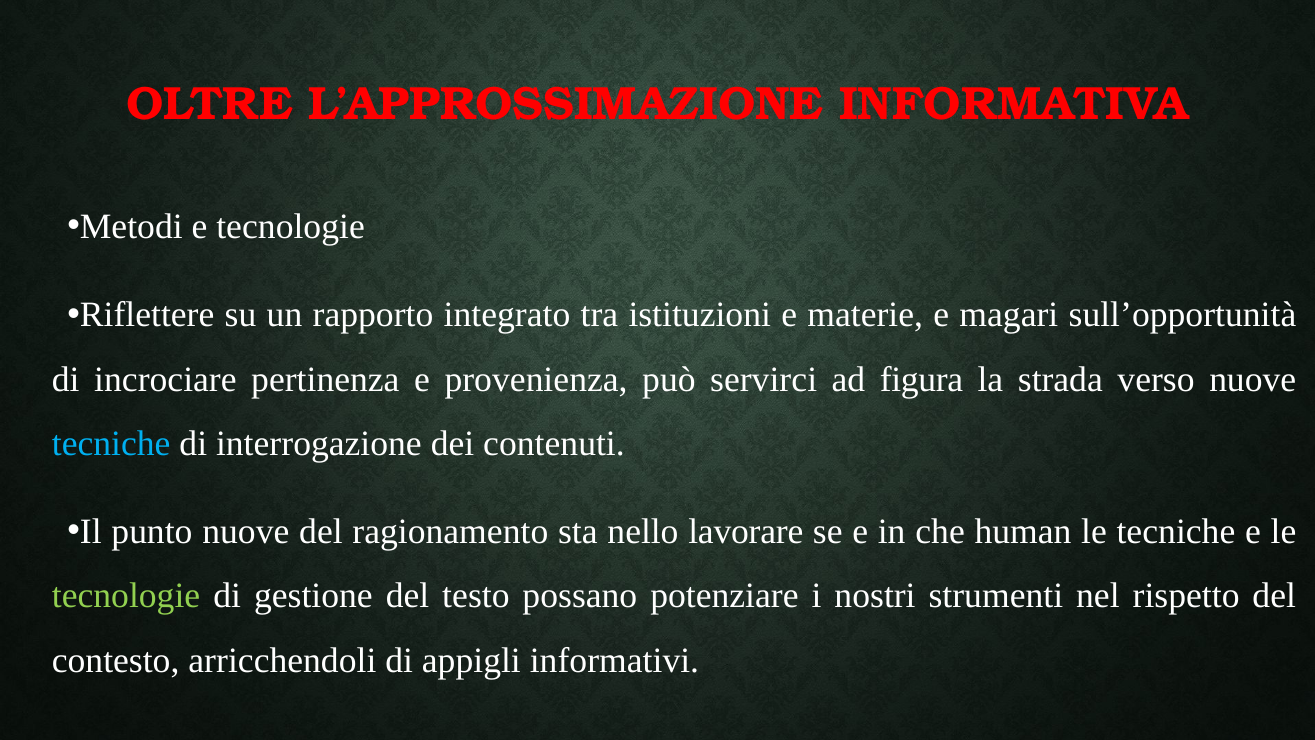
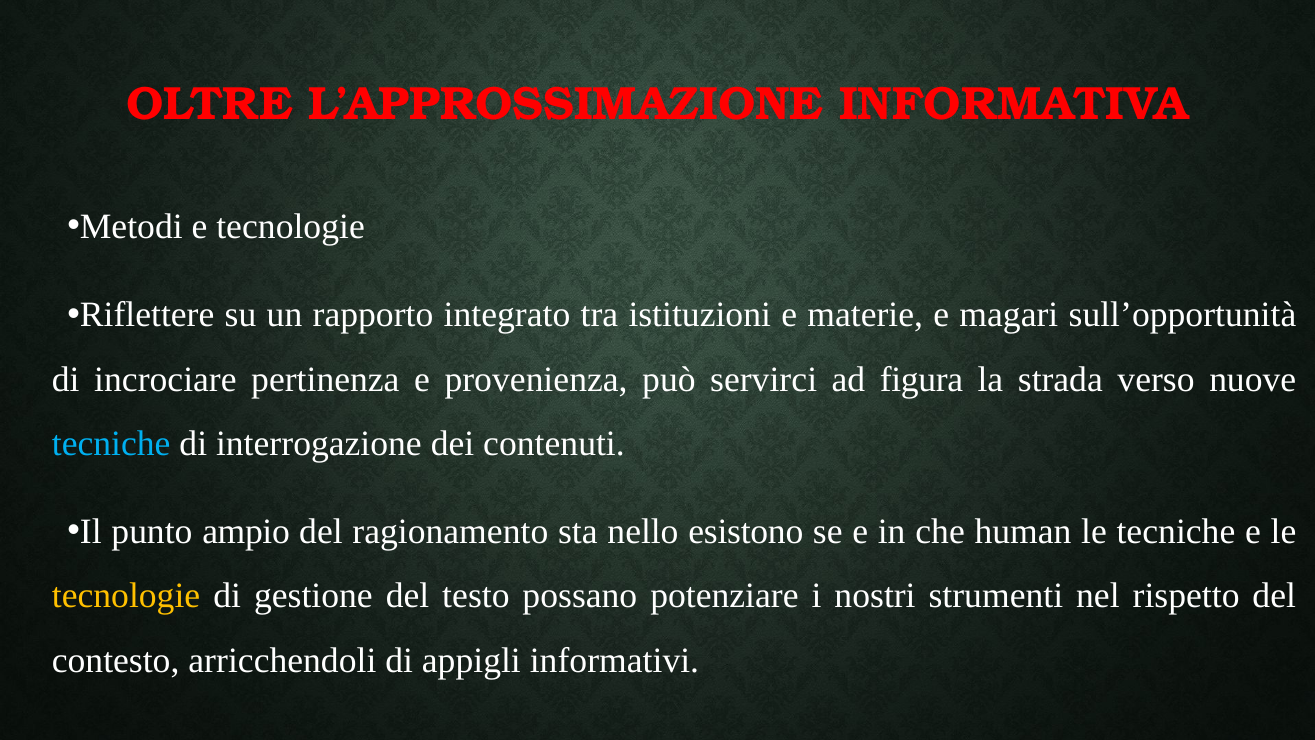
punto nuove: nuove -> ampio
lavorare: lavorare -> esistono
tecnologie at (126, 596) colour: light green -> yellow
